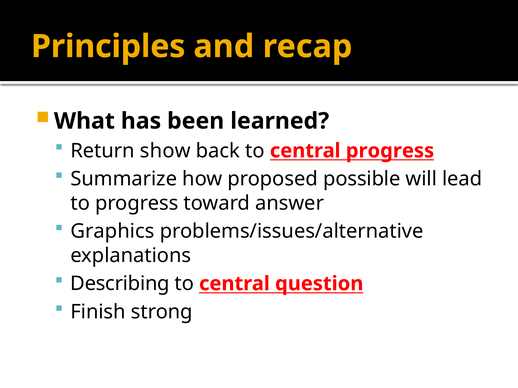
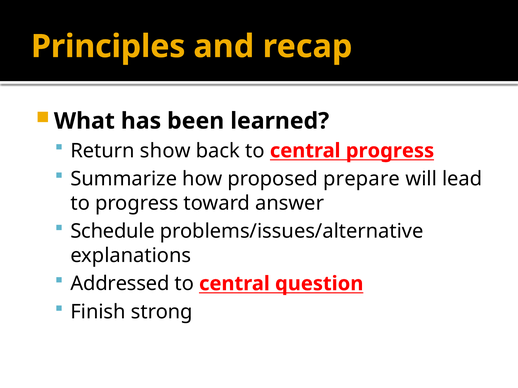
possible: possible -> prepare
Graphics: Graphics -> Schedule
Describing: Describing -> Addressed
